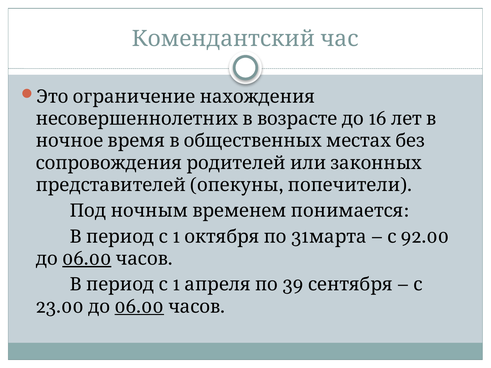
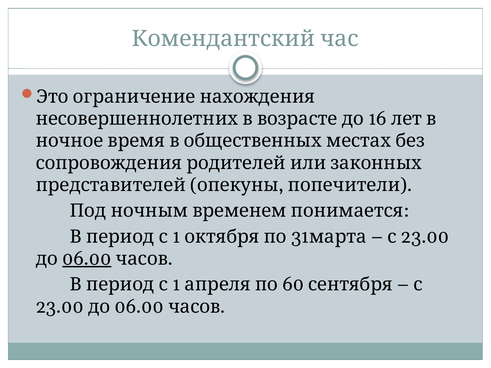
92.00 at (425, 237): 92.00 -> 23.00
39: 39 -> 60
06.00 at (139, 307) underline: present -> none
